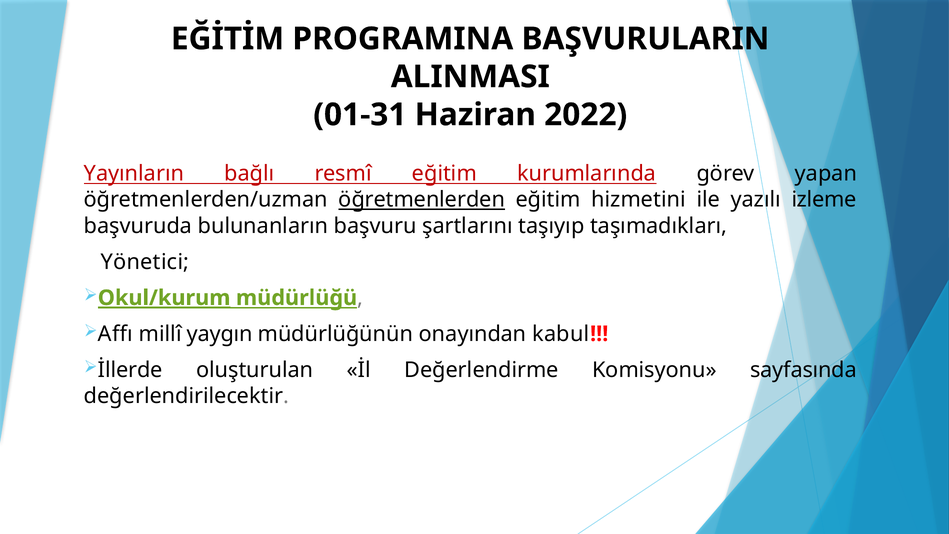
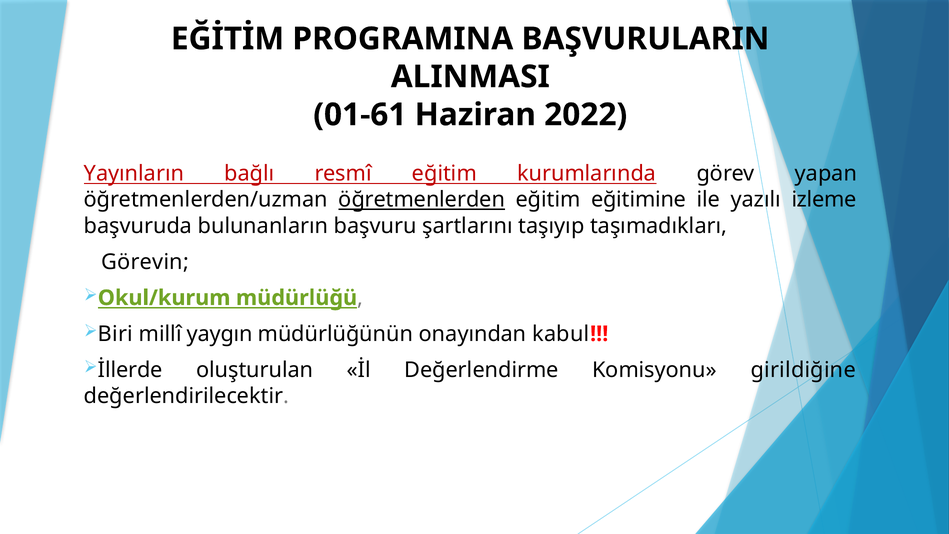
01-31: 01-31 -> 01-61
hizmetini: hizmetini -> eğitimine
Yönetici: Yönetici -> Görevin
Okul/kurum underline: present -> none
Affı: Affı -> Biri
sayfasında: sayfasında -> girildiğine
